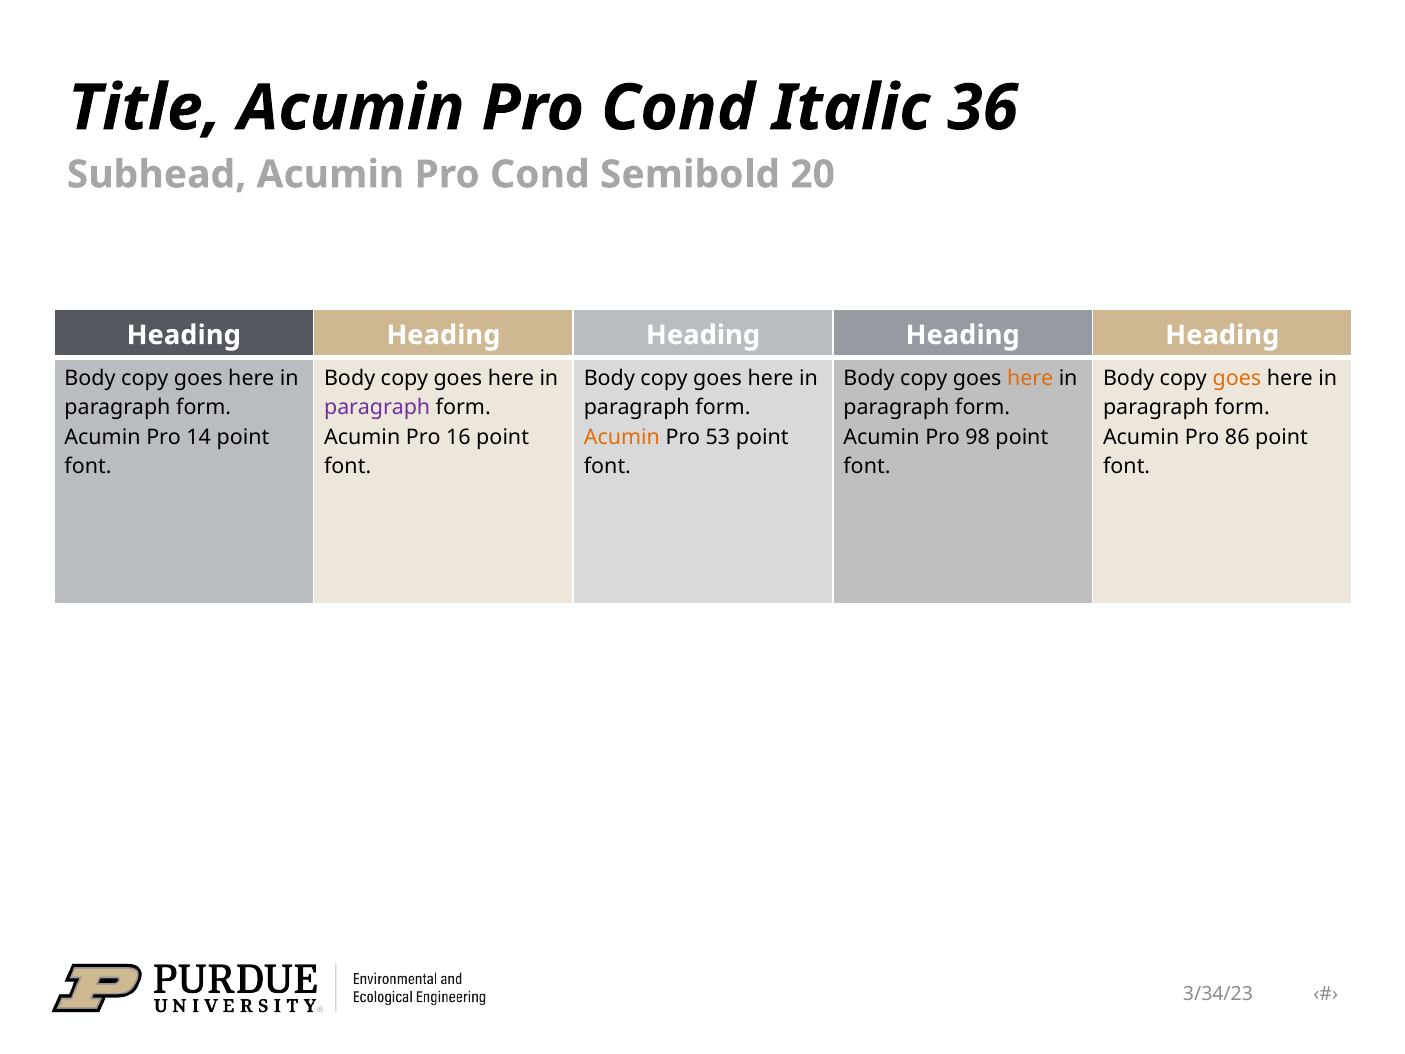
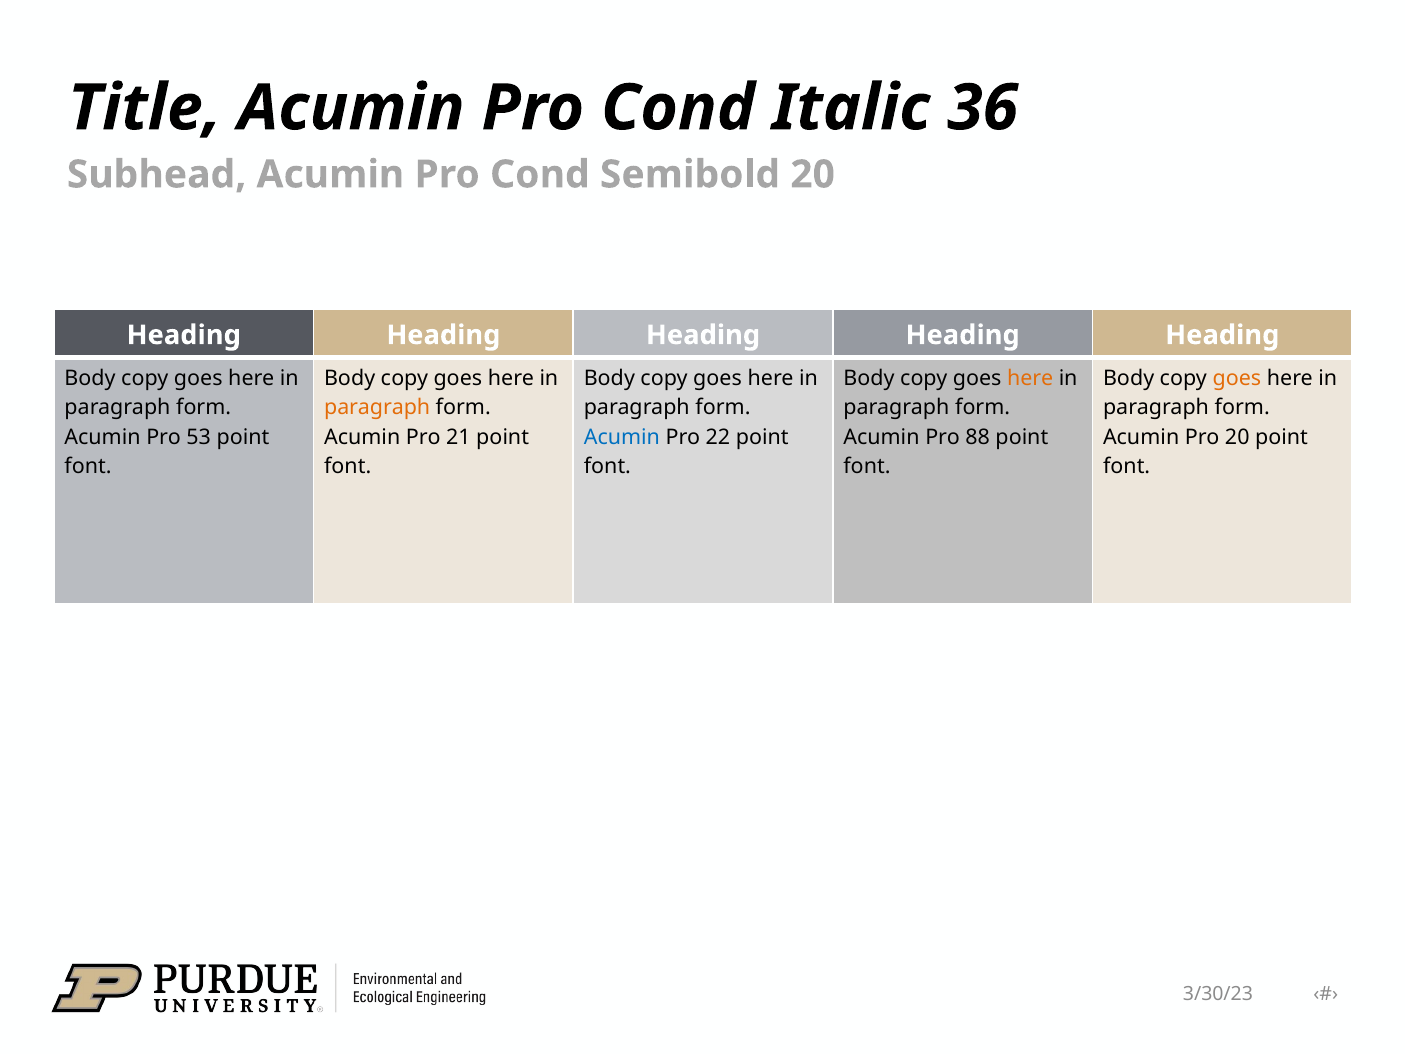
paragraph at (377, 408) colour: purple -> orange
14: 14 -> 53
16: 16 -> 21
Acumin at (622, 437) colour: orange -> blue
53: 53 -> 22
98: 98 -> 88
Pro 86: 86 -> 20
3/34/23: 3/34/23 -> 3/30/23
